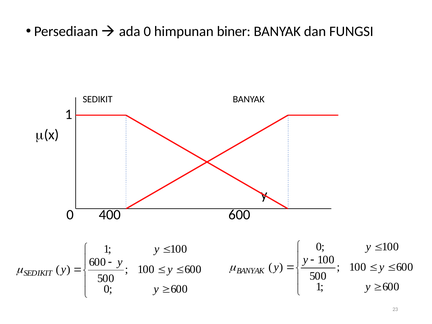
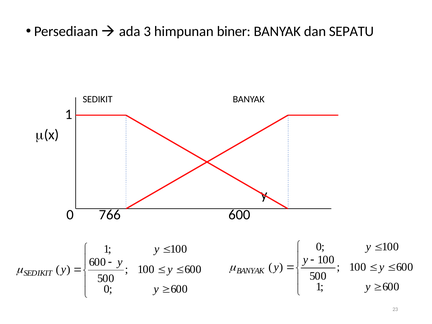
ada 0: 0 -> 3
FUNGSI: FUNGSI -> SEPATU
400: 400 -> 766
